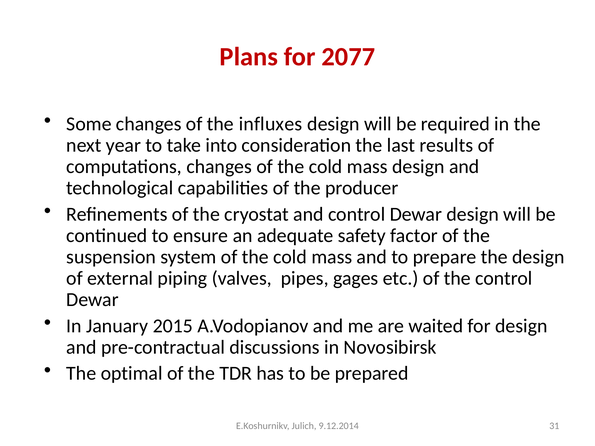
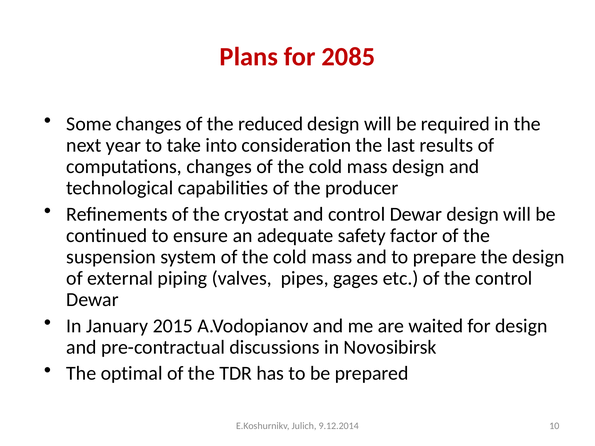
2077: 2077 -> 2085
influxes: influxes -> reduced
31: 31 -> 10
